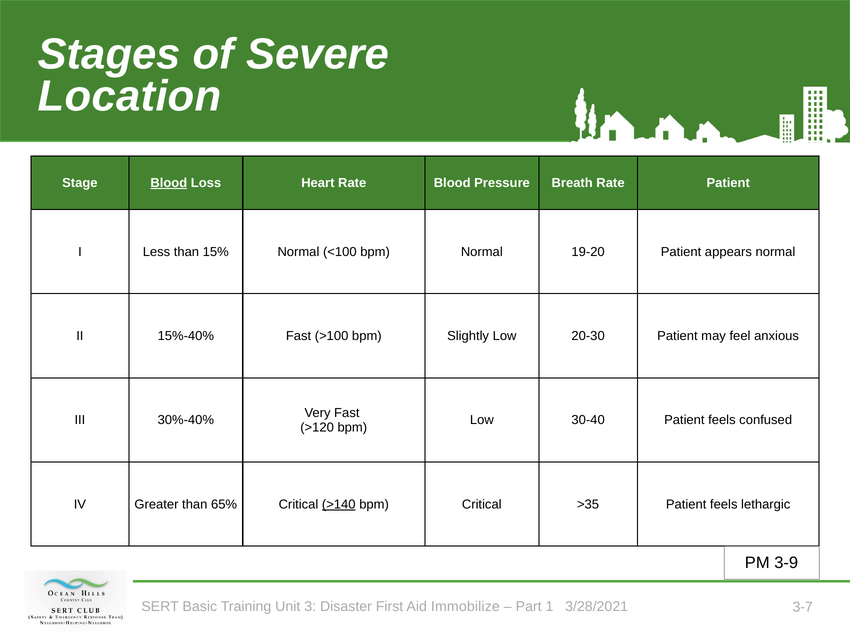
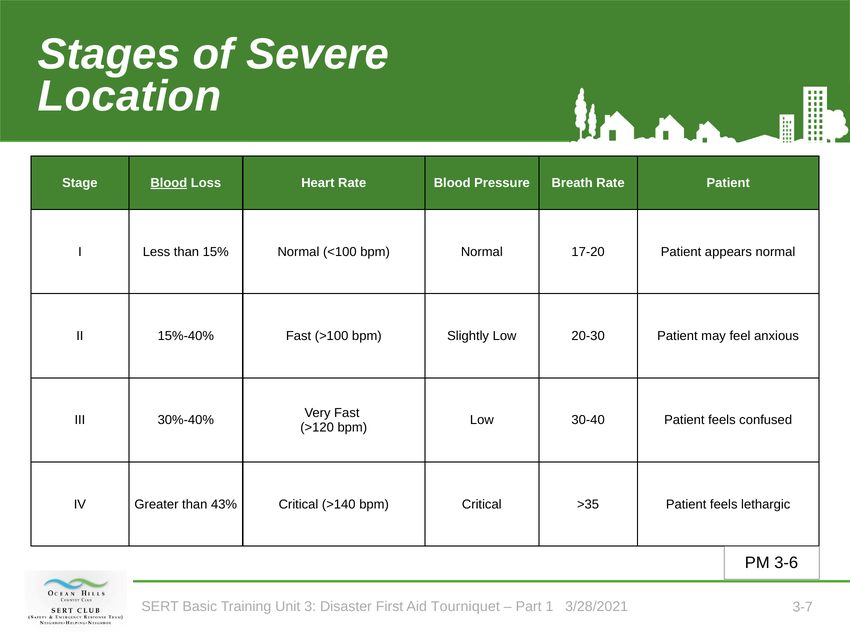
19-20: 19-20 -> 17-20
65%: 65% -> 43%
>140 underline: present -> none
3-9: 3-9 -> 3-6
Immobilize: Immobilize -> Tourniquet
